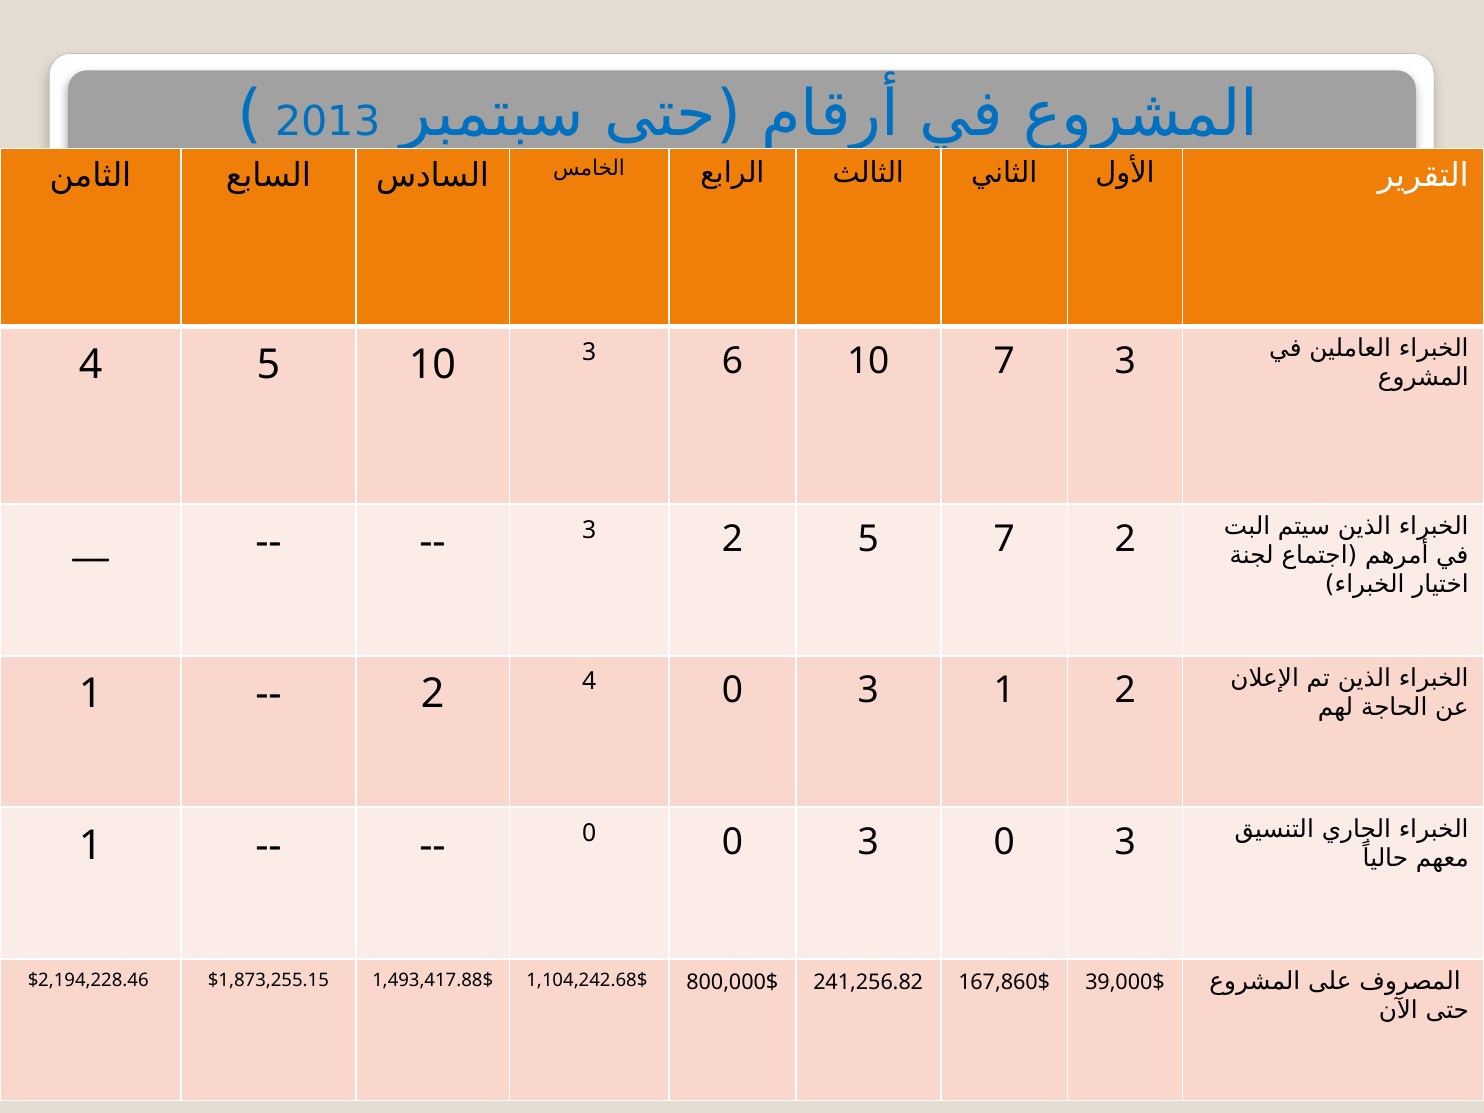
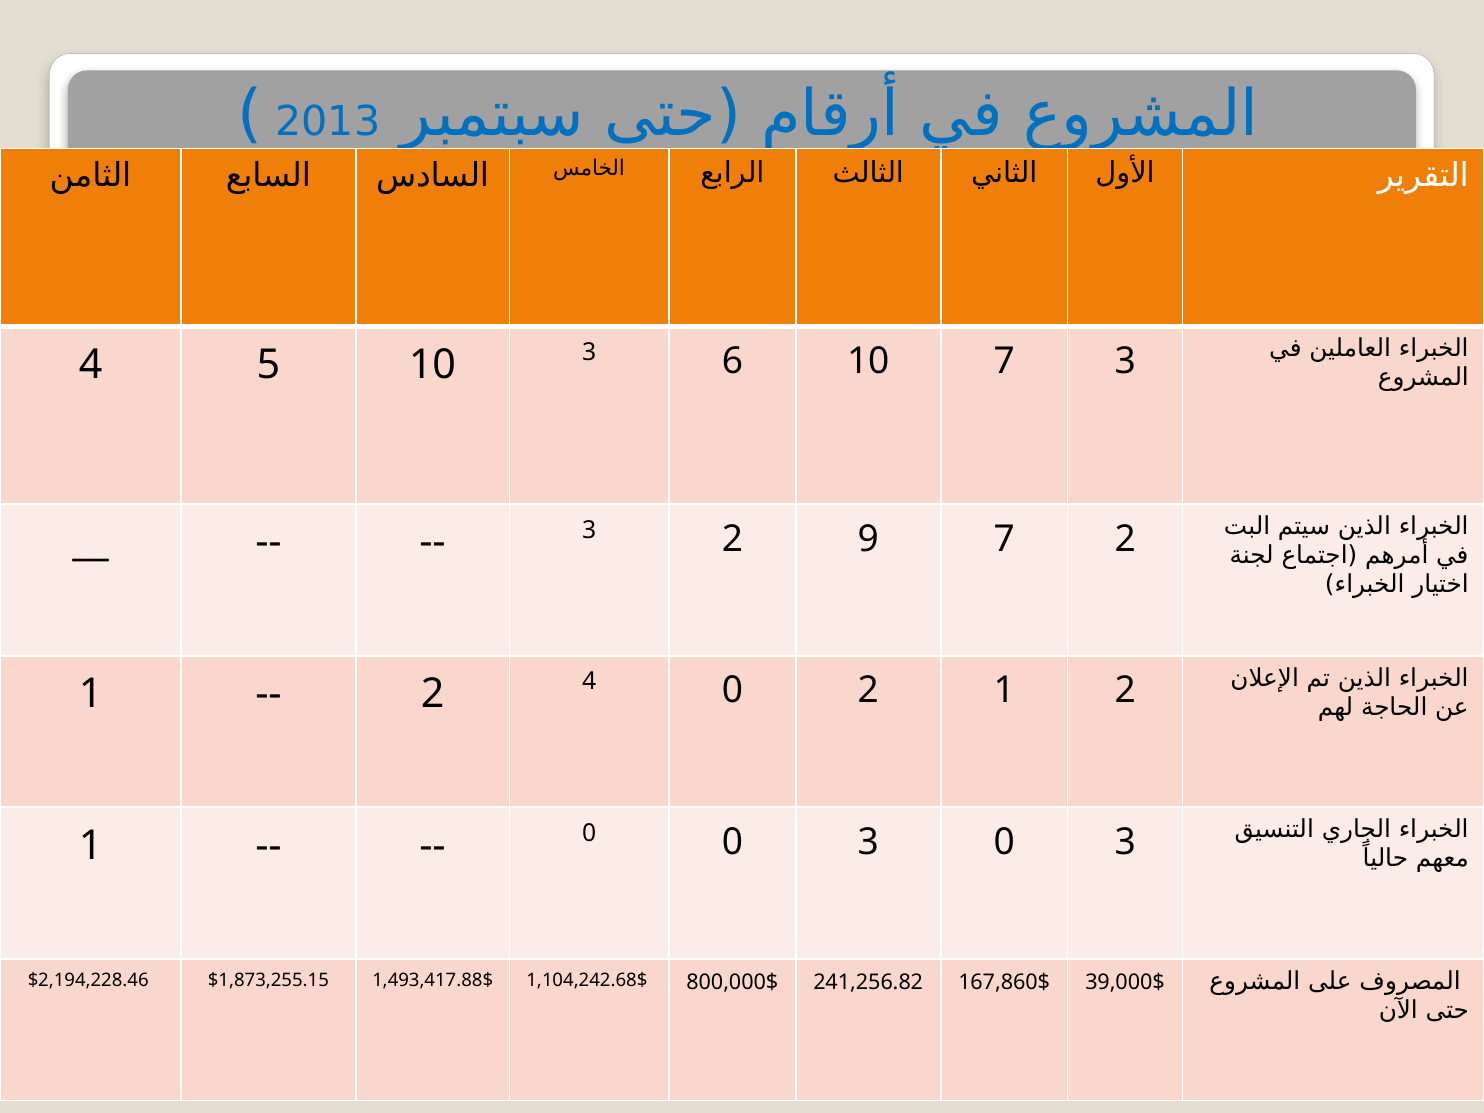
2 5: 5 -> 9
4 0 3: 3 -> 2
